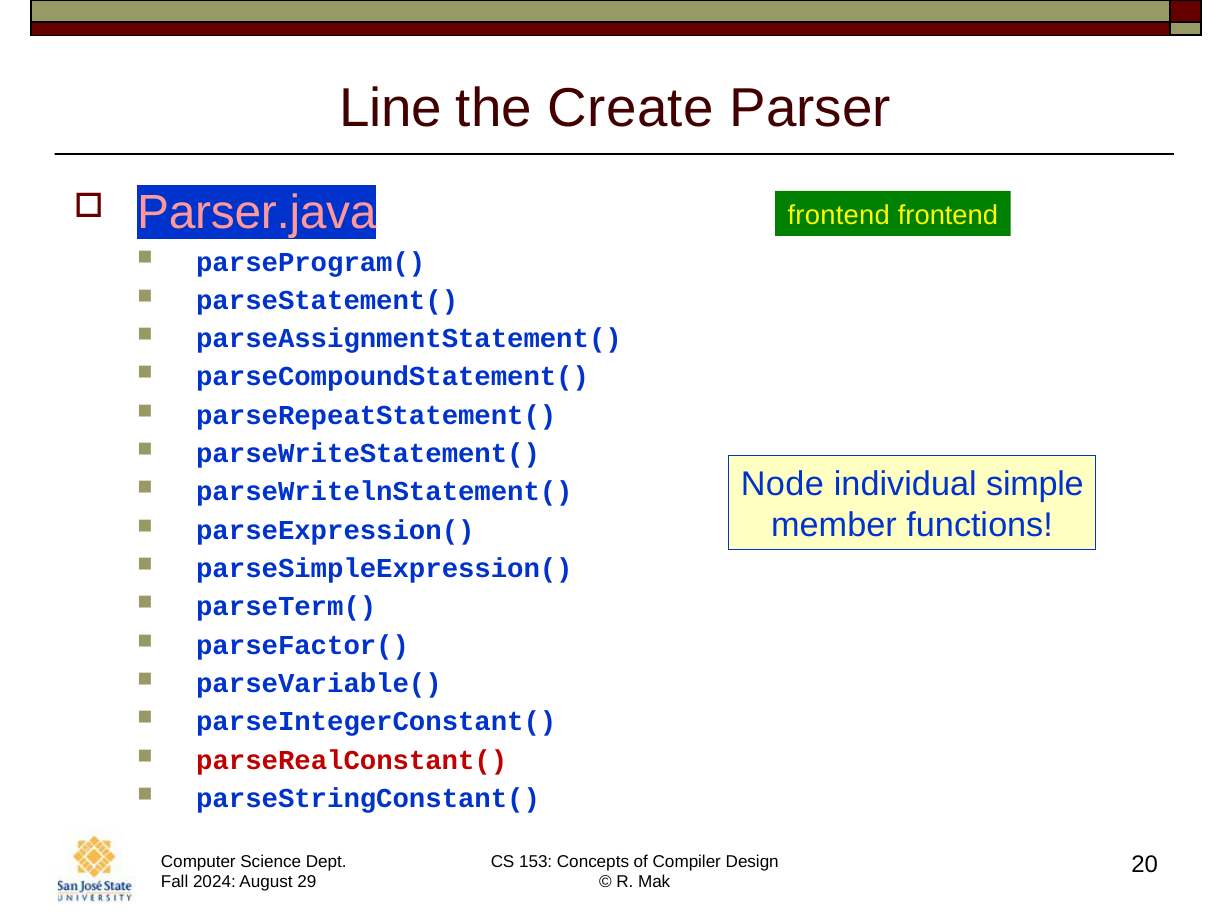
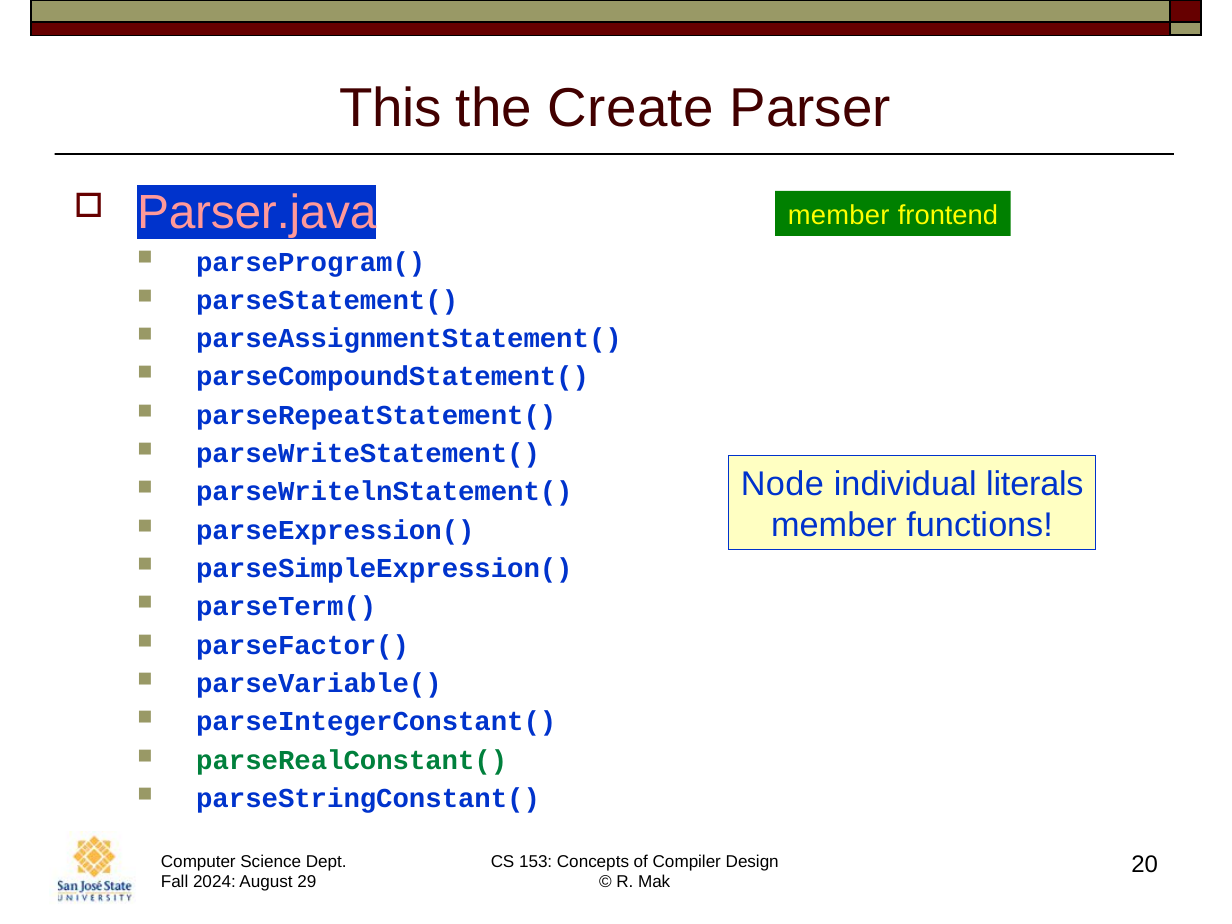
Line: Line -> This
frontend at (839, 215): frontend -> member
simple: simple -> literals
parseRealConstant( colour: red -> green
